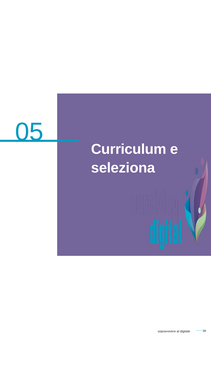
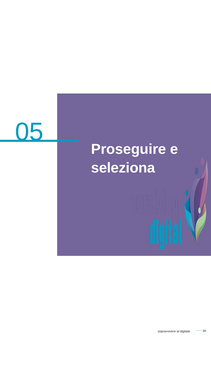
Curriculum: Curriculum -> Proseguire
